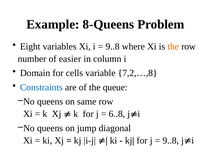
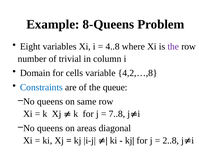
9..8 at (113, 47): 9..8 -> 4..8
the at (173, 47) colour: orange -> purple
easier: easier -> trivial
7,2,…,8: 7,2,…,8 -> 4,2,…,8
6..8: 6..8 -> 7..8
jump: jump -> areas
9..8 at (171, 141): 9..8 -> 2..8
